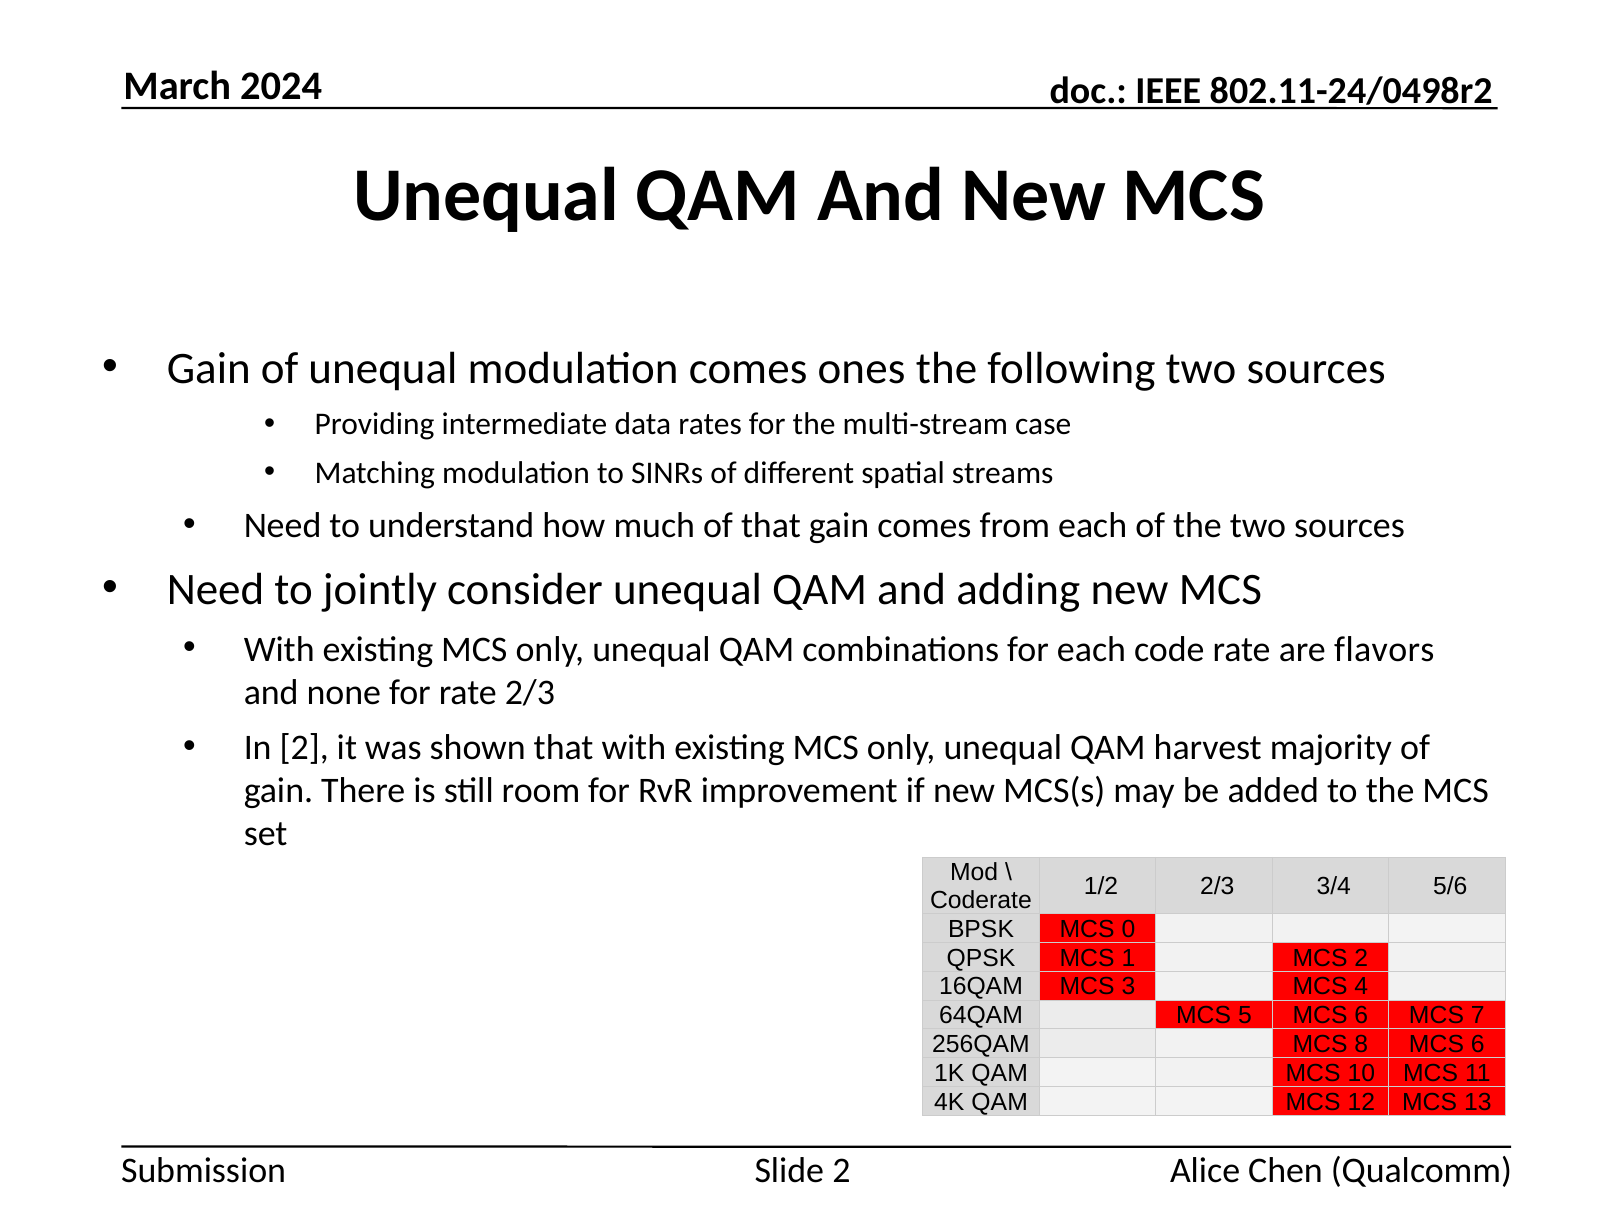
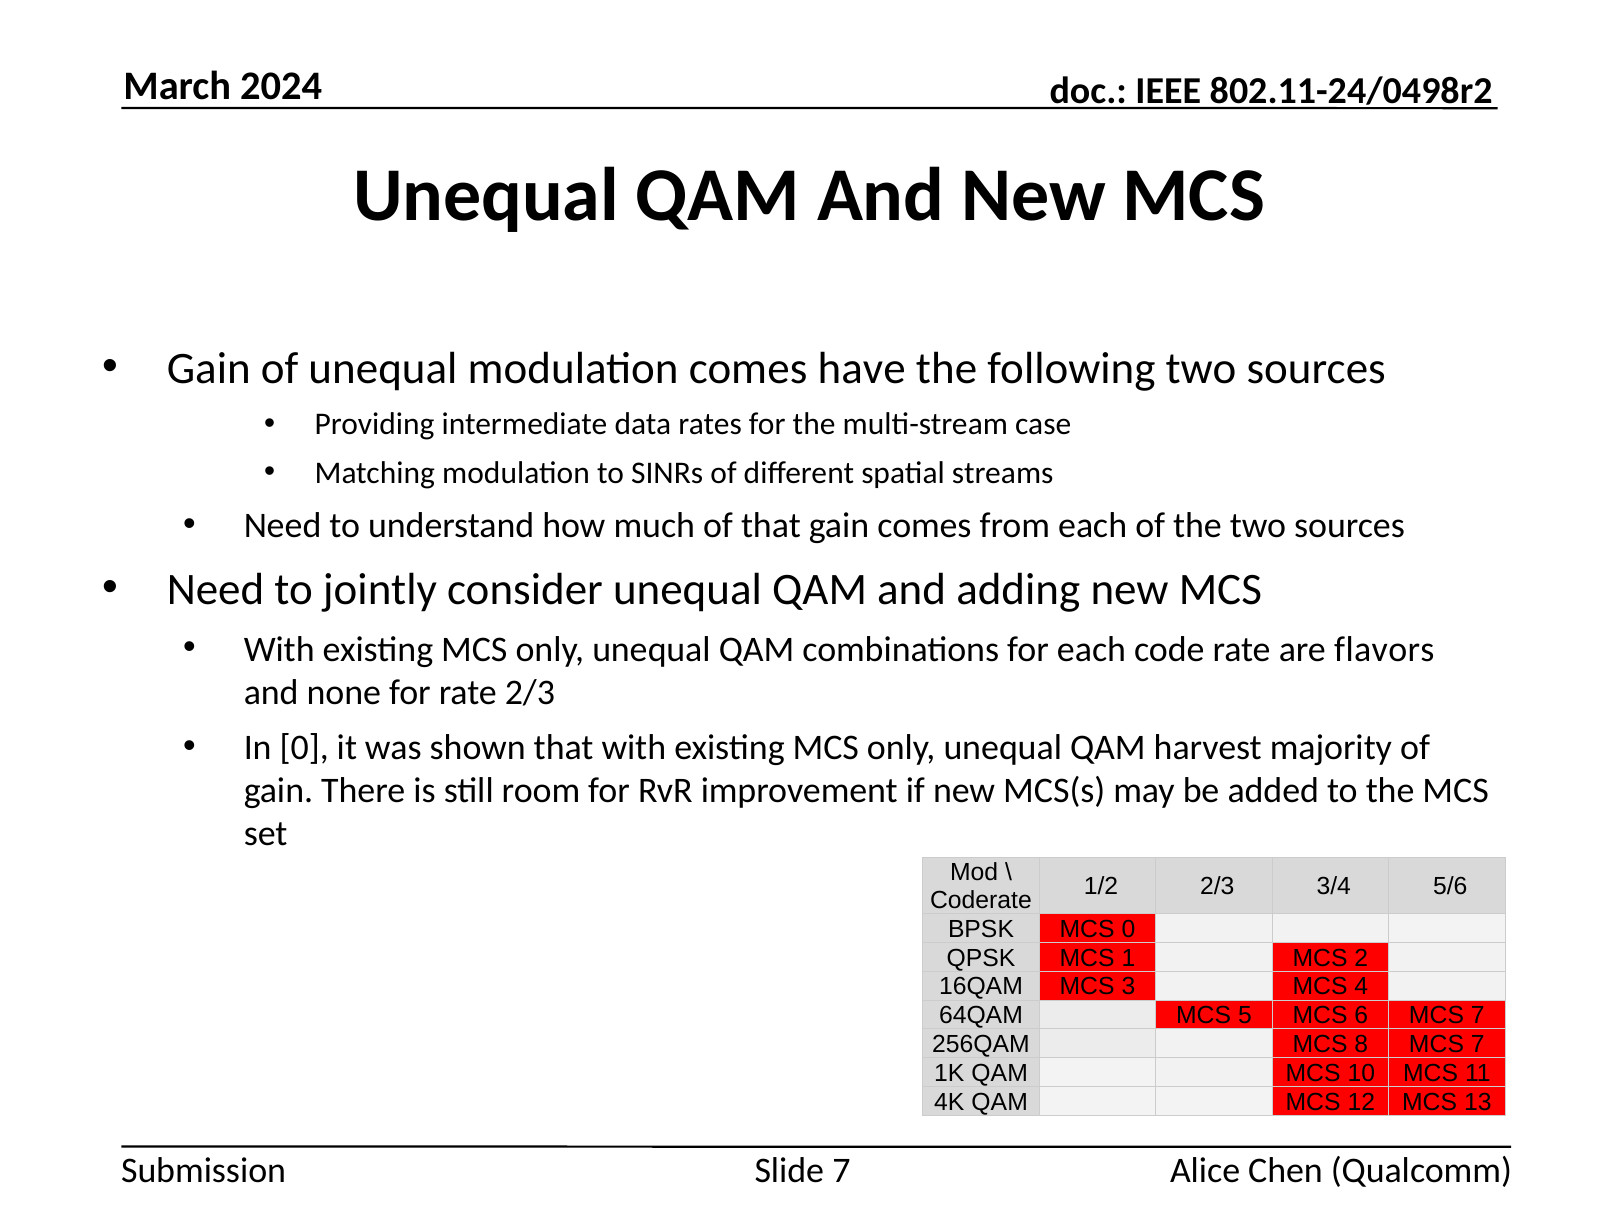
ones: ones -> have
In 2: 2 -> 0
8 MCS 6: 6 -> 7
Slide 2: 2 -> 7
